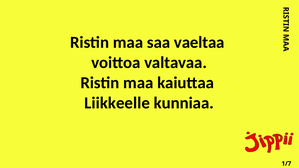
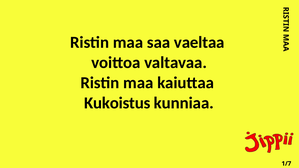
Liikkeelle: Liikkeelle -> Kukoistus
